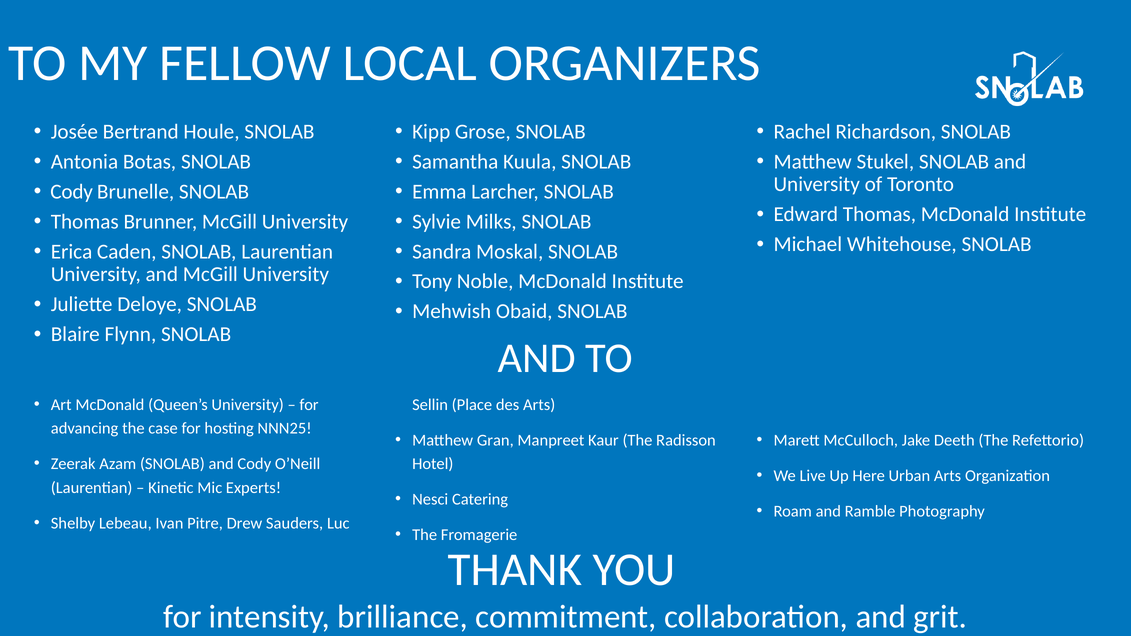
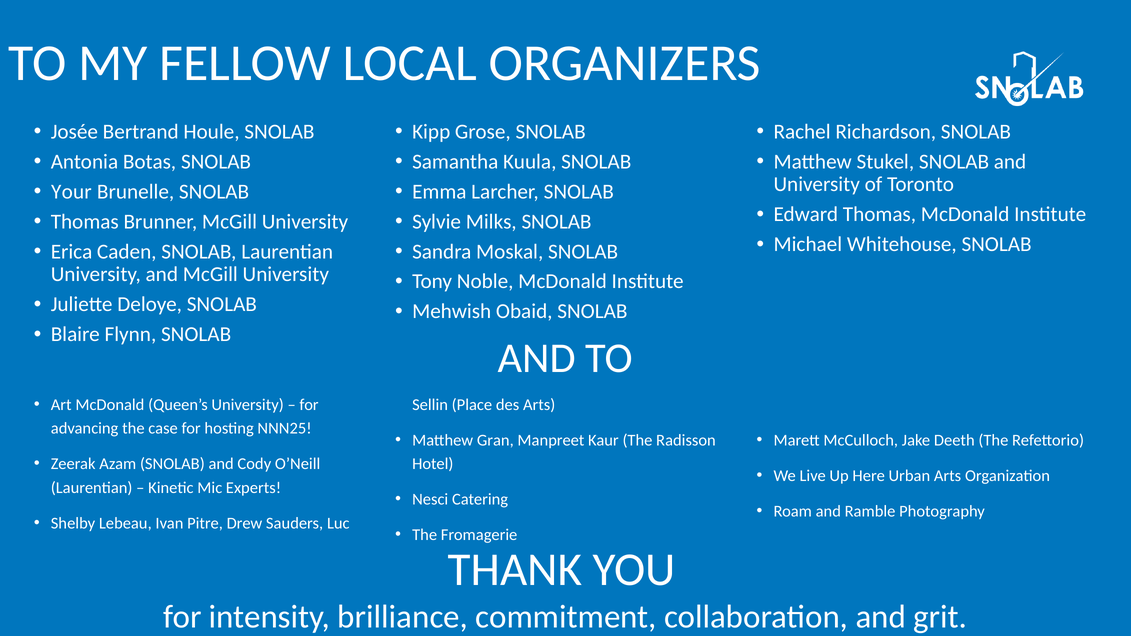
Cody at (72, 192): Cody -> Your
